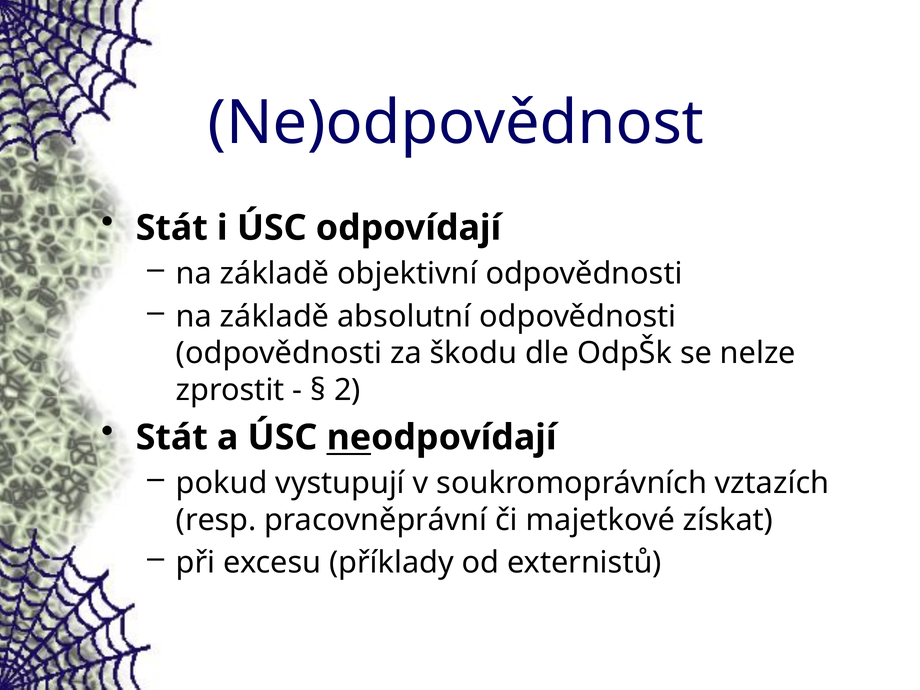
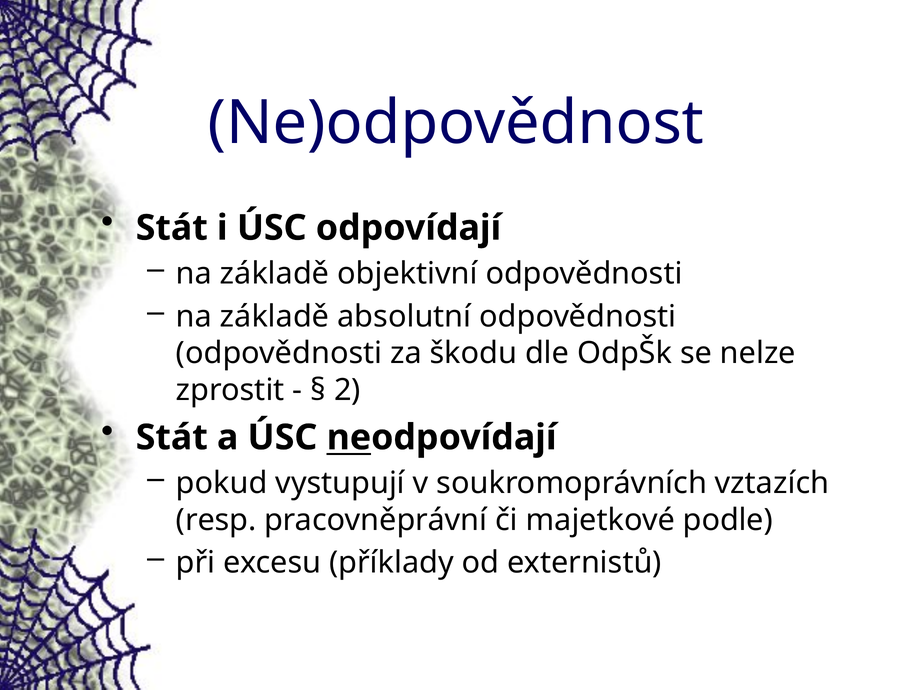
získat: získat -> podle
